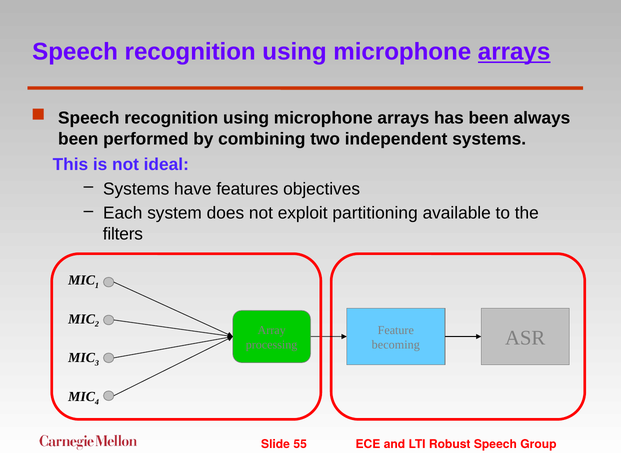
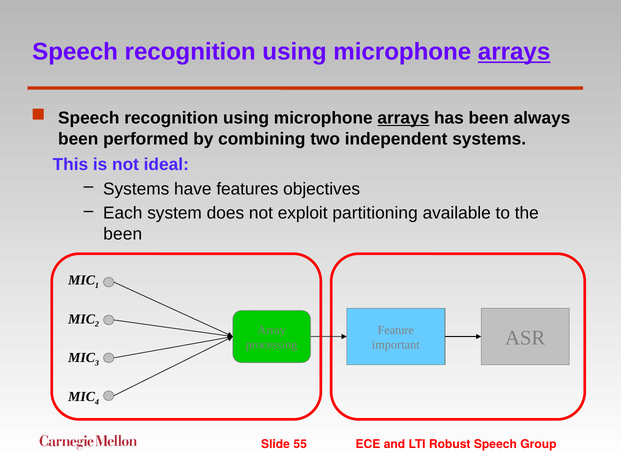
arrays at (403, 118) underline: none -> present
filters at (123, 234): filters -> been
becoming: becoming -> important
